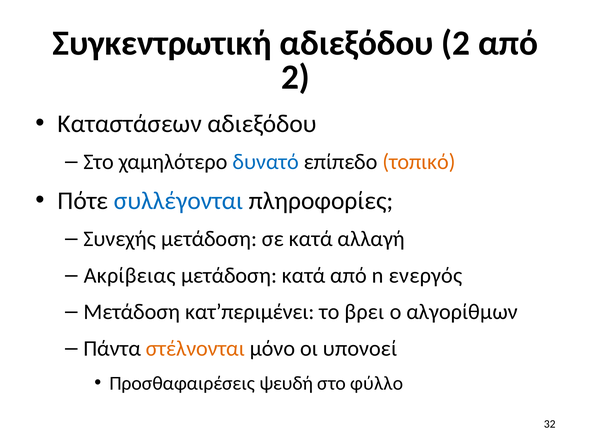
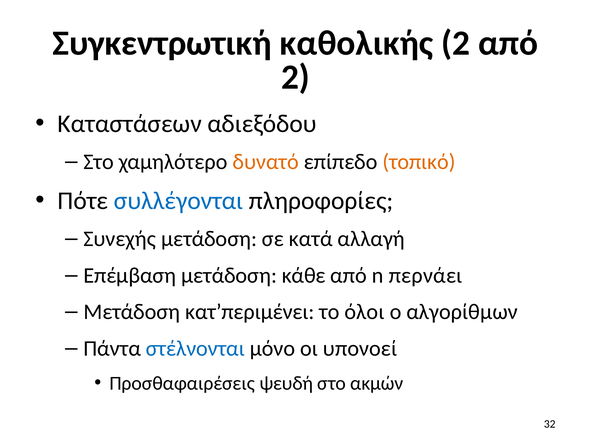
Συγκεντρωτική αδιεξόδου: αδιεξόδου -> καθολικής
δυνατό colour: blue -> orange
Ακρίβειας: Ακρίβειας -> Επέμβαση
μετάδοση κατά: κατά -> κάθε
ενεργός: ενεργός -> περνάει
βρει: βρει -> όλοι
στέλνονται colour: orange -> blue
φύλλο: φύλλο -> ακμών
